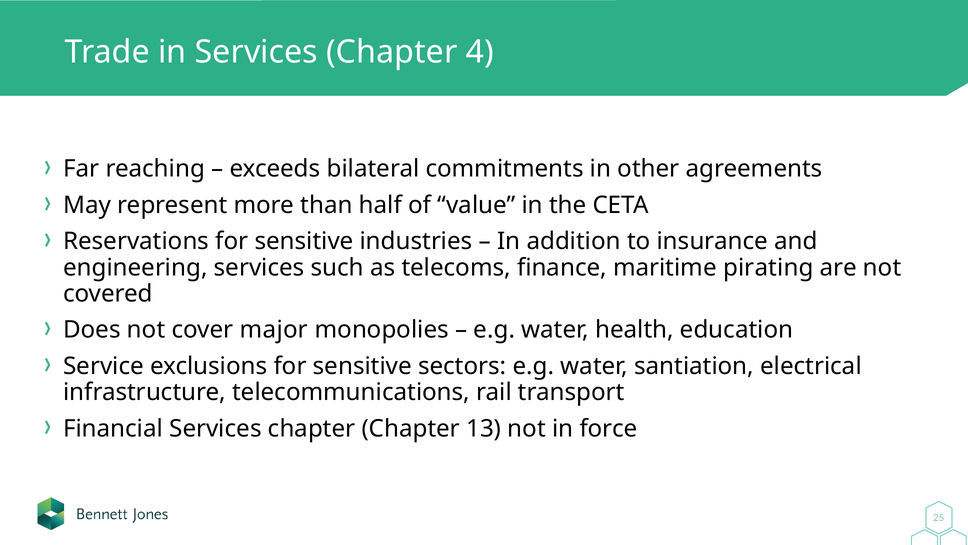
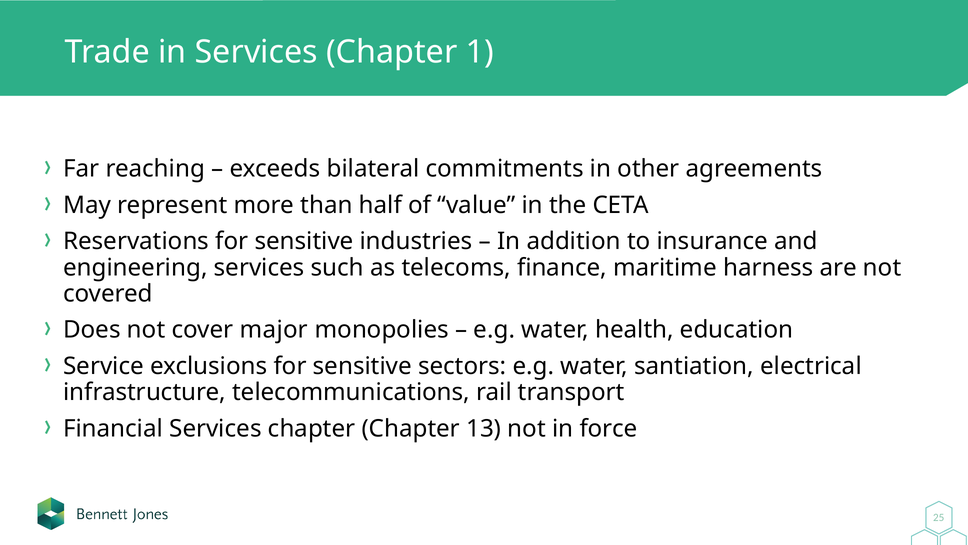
4: 4 -> 1
pirating: pirating -> harness
